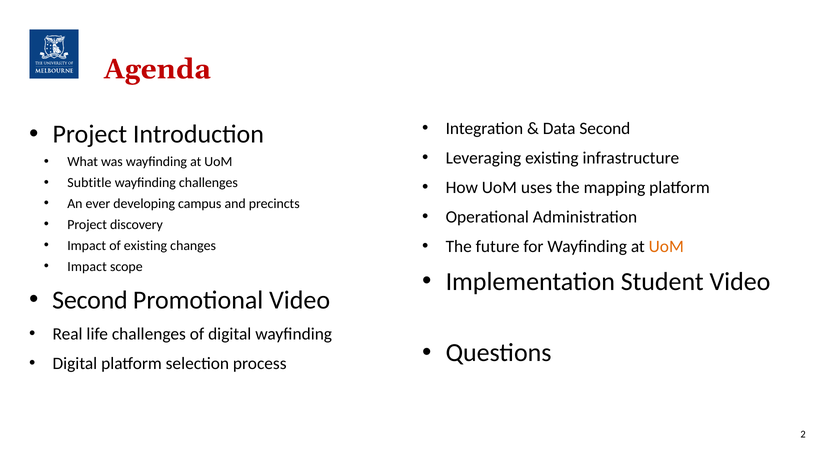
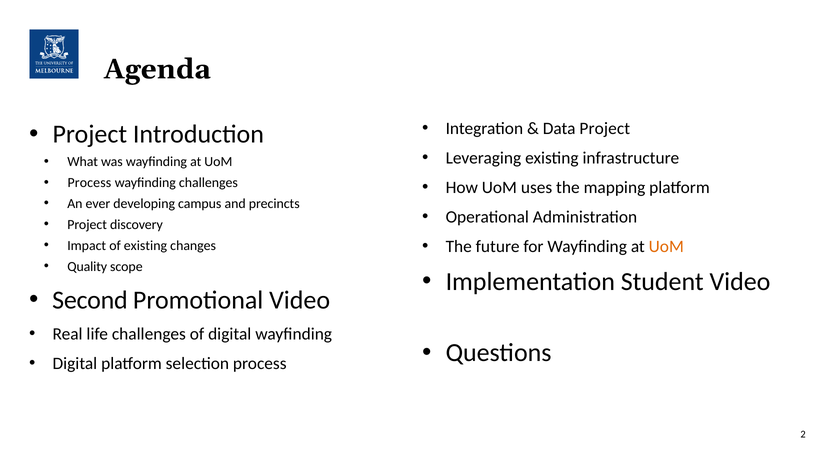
Agenda colour: red -> black
Data Second: Second -> Project
Subtitle at (89, 183): Subtitle -> Process
Impact at (87, 267): Impact -> Quality
